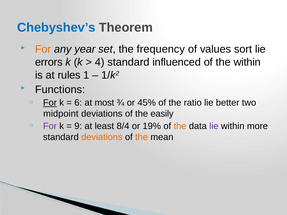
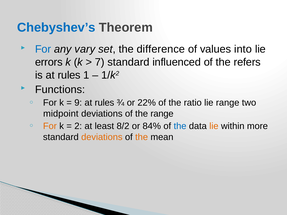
For at (43, 49) colour: orange -> blue
year: year -> vary
frequency: frequency -> difference
sort: sort -> into
4: 4 -> 7
the within: within -> refers
For at (50, 103) underline: present -> none
6: 6 -> 9
most at (104, 103): most -> rules
45%: 45% -> 22%
lie better: better -> range
the easily: easily -> range
For at (50, 126) colour: purple -> orange
9: 9 -> 2
8/4: 8/4 -> 8/2
19%: 19% -> 84%
the at (180, 126) colour: orange -> blue
lie at (214, 126) colour: purple -> orange
